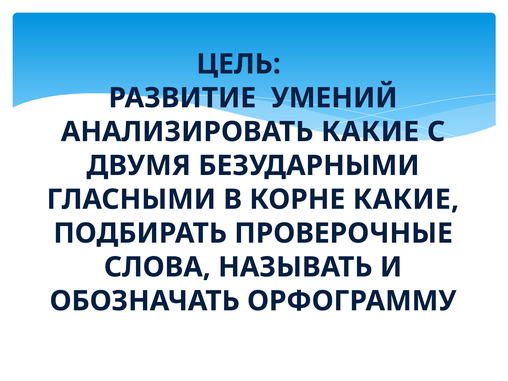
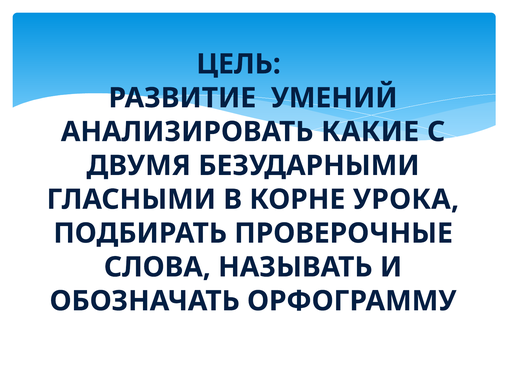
КОРНЕ КАКИЕ: КАКИЕ -> УРОКА
